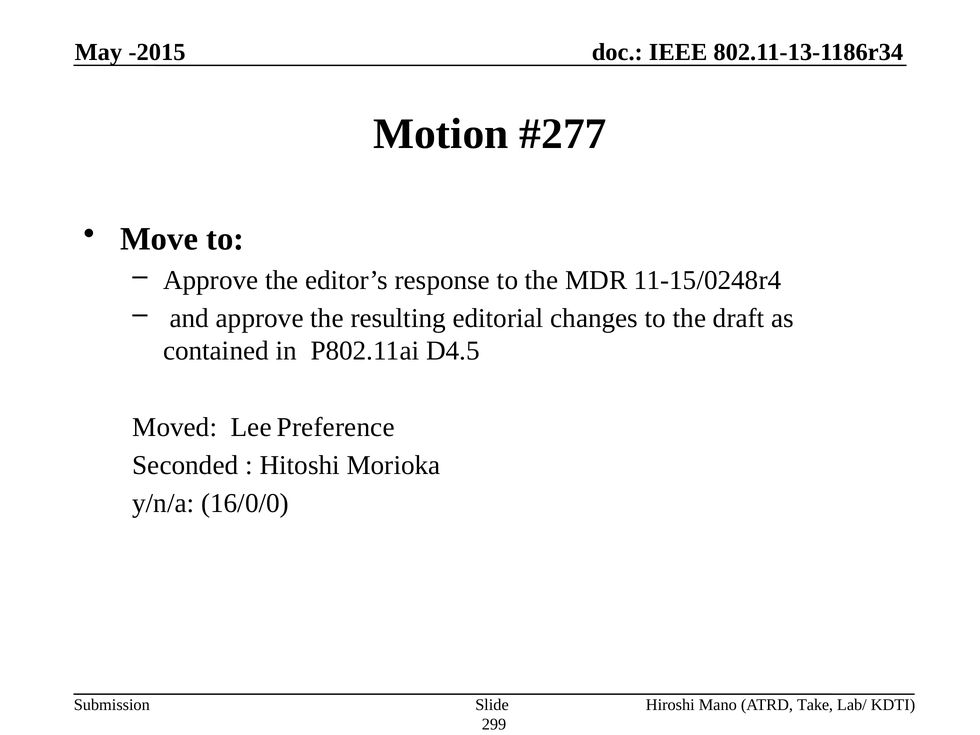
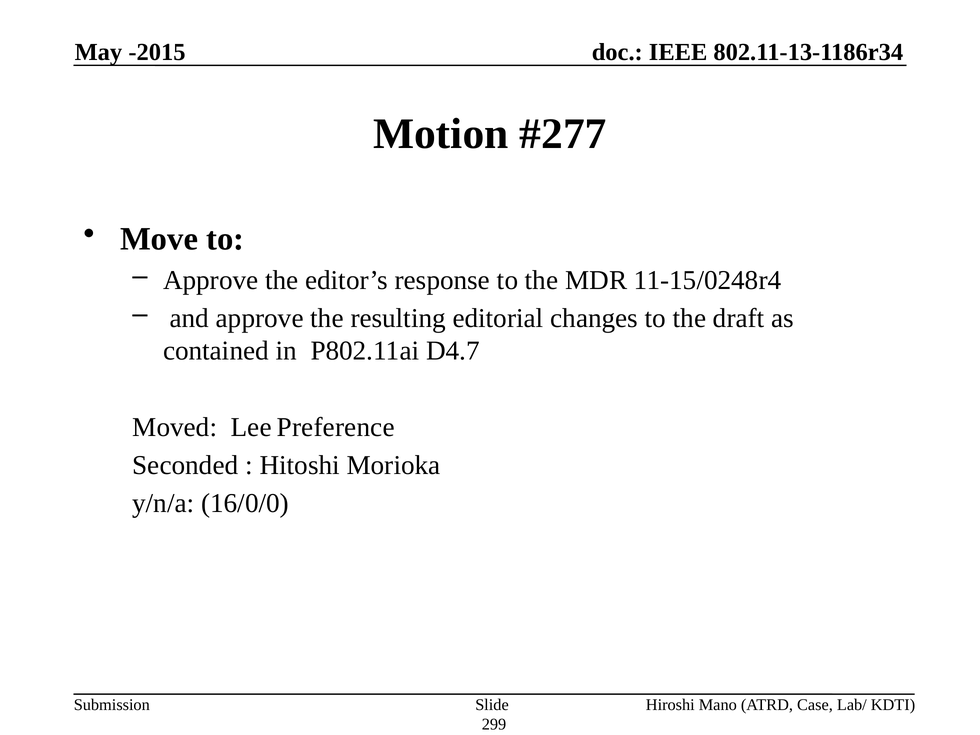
D4.5: D4.5 -> D4.7
Take: Take -> Case
